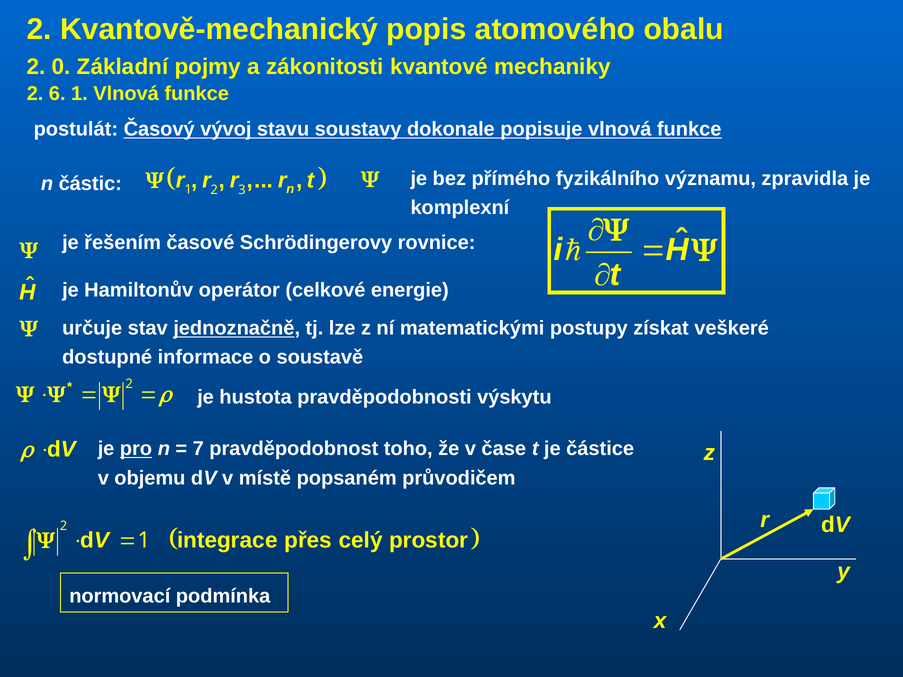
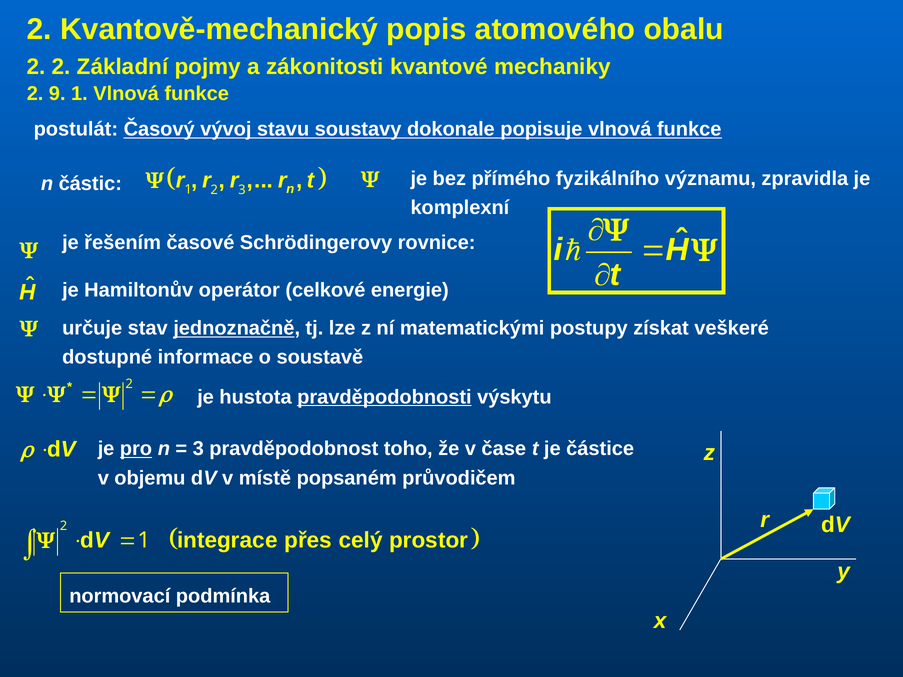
2 0: 0 -> 2
6: 6 -> 9
pravděpodobnosti underline: none -> present
7 at (198, 449): 7 -> 3
